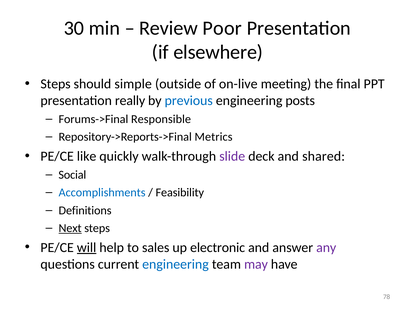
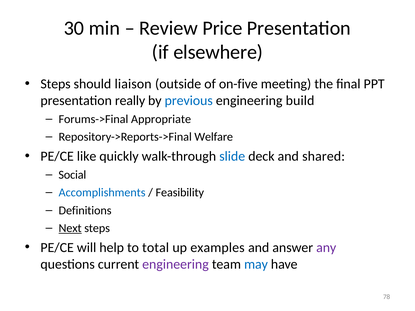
Poor: Poor -> Price
simple: simple -> liaison
on-live: on-live -> on-five
posts: posts -> build
Responsible: Responsible -> Appropriate
Metrics: Metrics -> Welfare
slide colour: purple -> blue
will underline: present -> none
sales: sales -> total
electronic: electronic -> examples
engineering at (175, 264) colour: blue -> purple
may colour: purple -> blue
